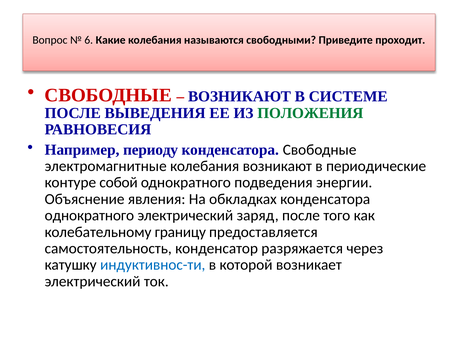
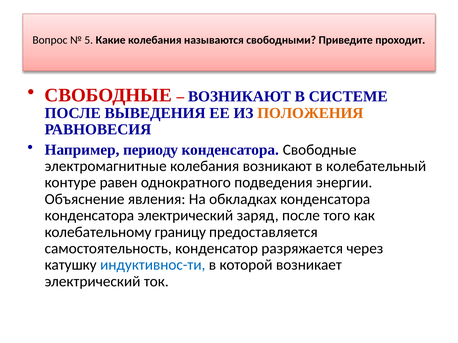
6: 6 -> 5
ПОЛОЖЕНИЯ colour: green -> orange
периодические: периодические -> колебательный
собой: собой -> равен
однократного at (89, 216): однократного -> конденсатора
